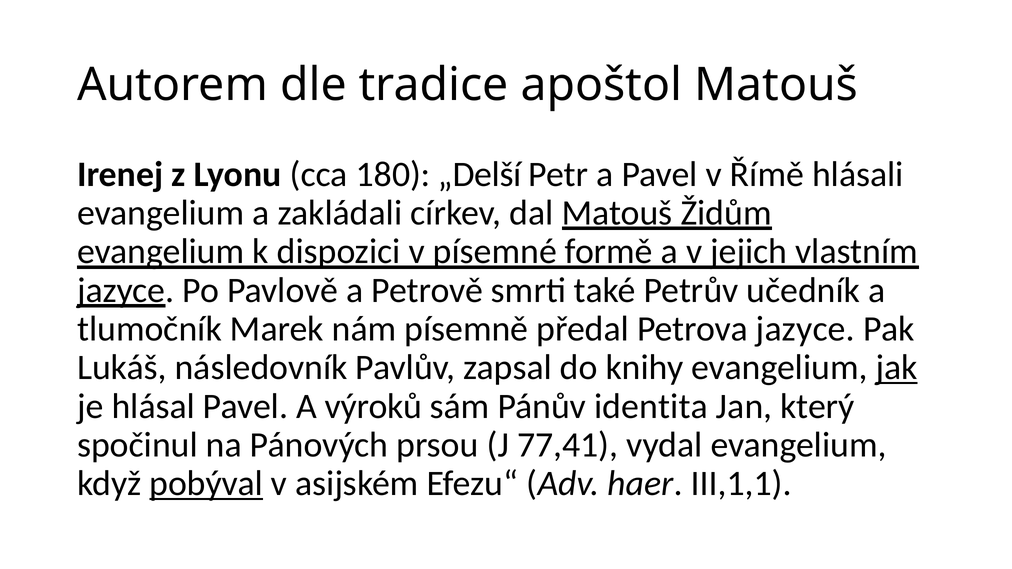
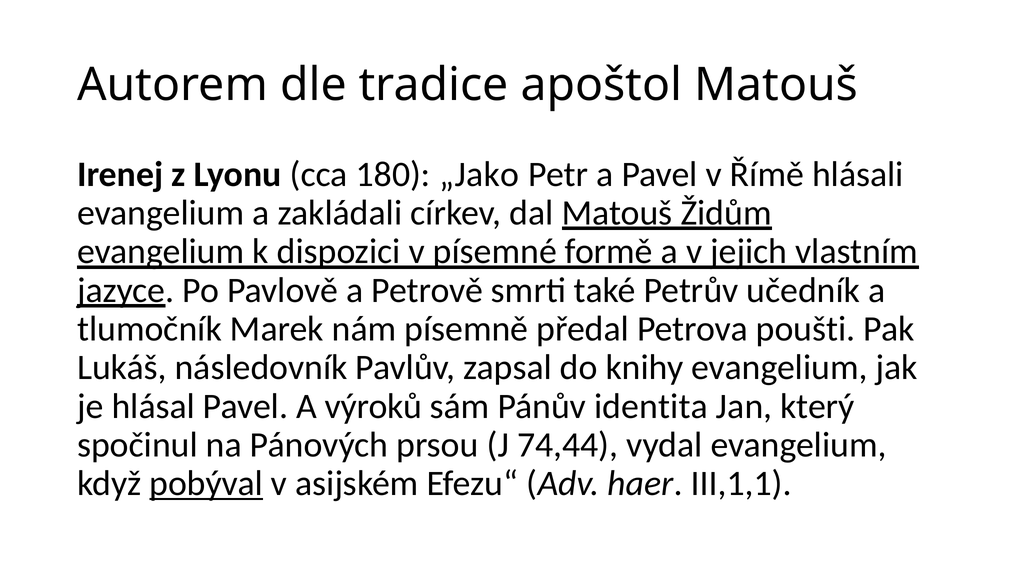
„Delší: „Delší -> „Jako
Petrova jazyce: jazyce -> poušti
jak underline: present -> none
77,41: 77,41 -> 74,44
